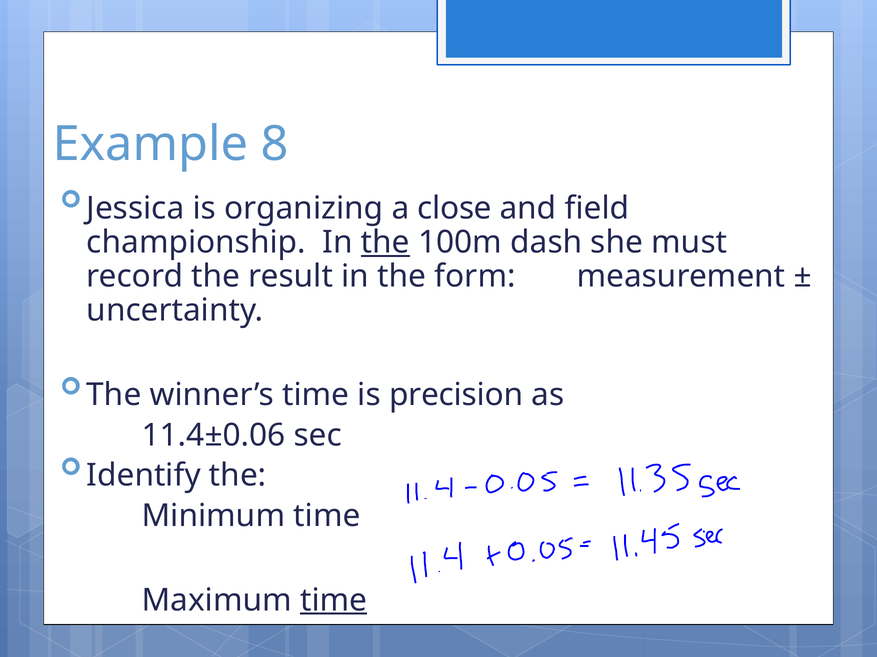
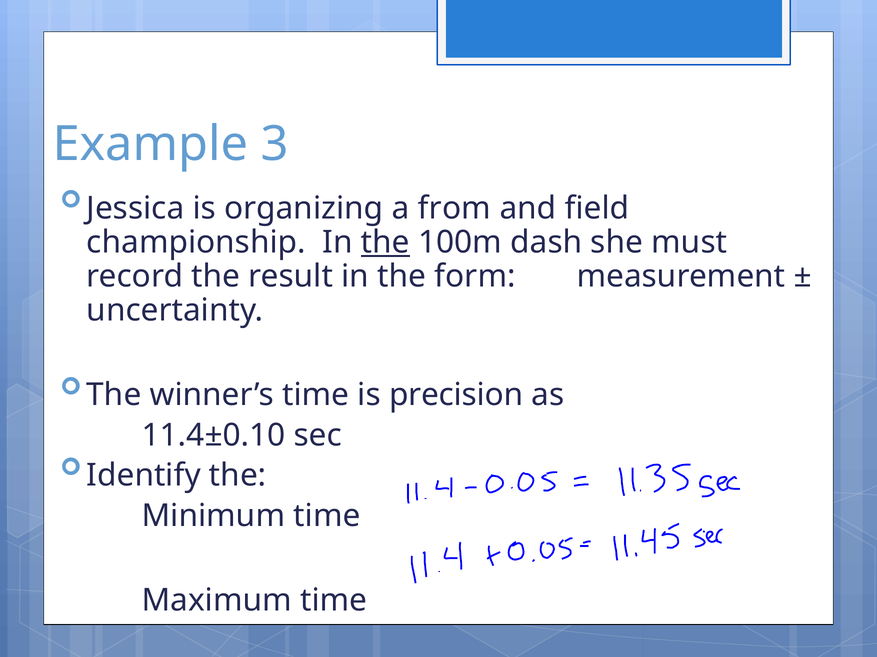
8: 8 -> 3
close: close -> from
11.4±0.06: 11.4±0.06 -> 11.4±0.10
time at (334, 601) underline: present -> none
